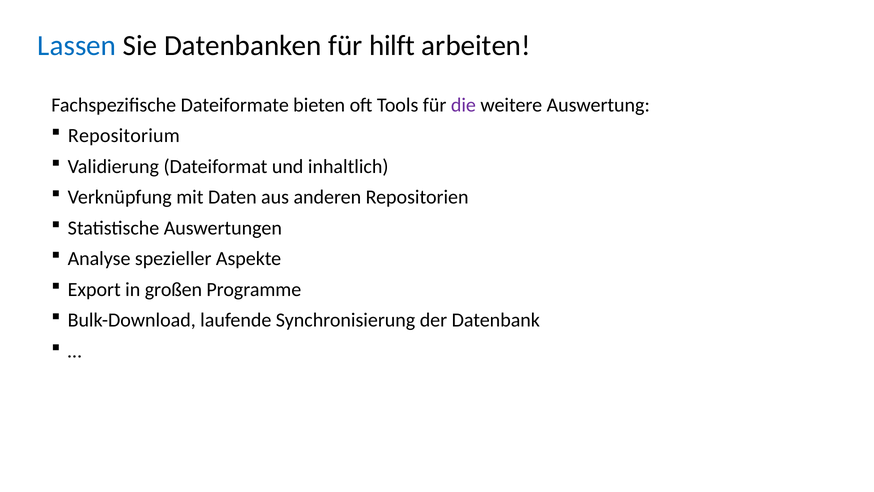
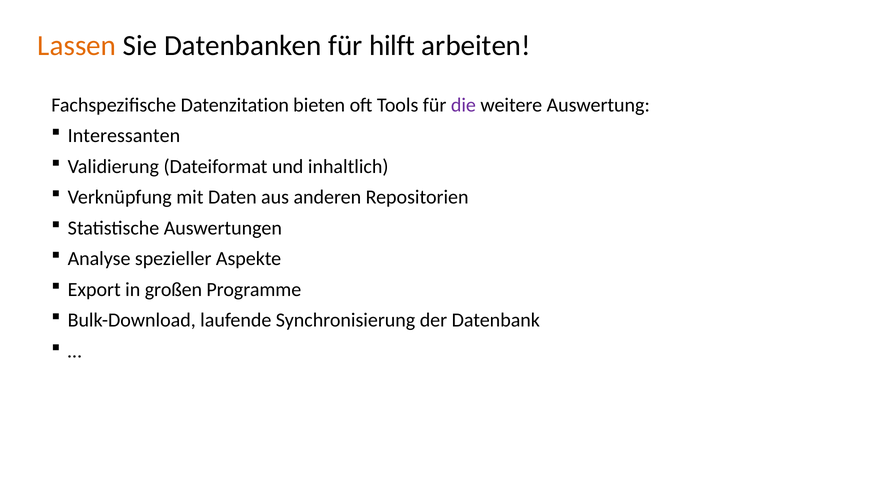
Lassen colour: blue -> orange
Dateiformate: Dateiformate -> Datenzitation
Repositorium: Repositorium -> Interessanten
